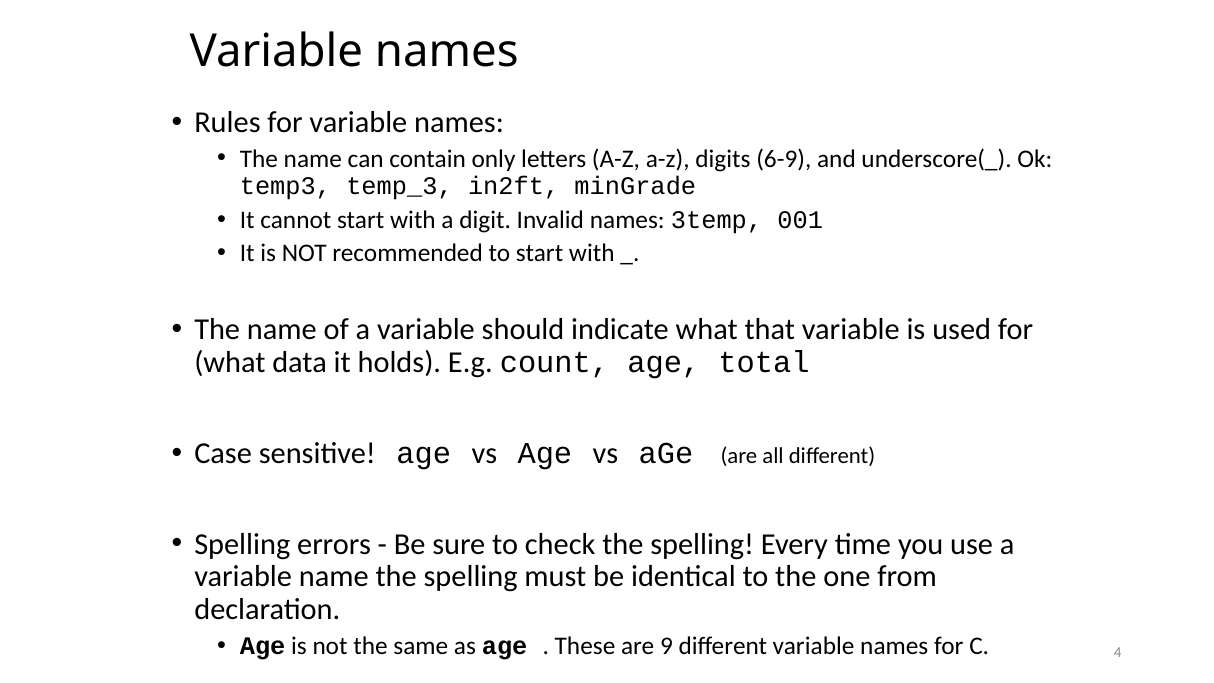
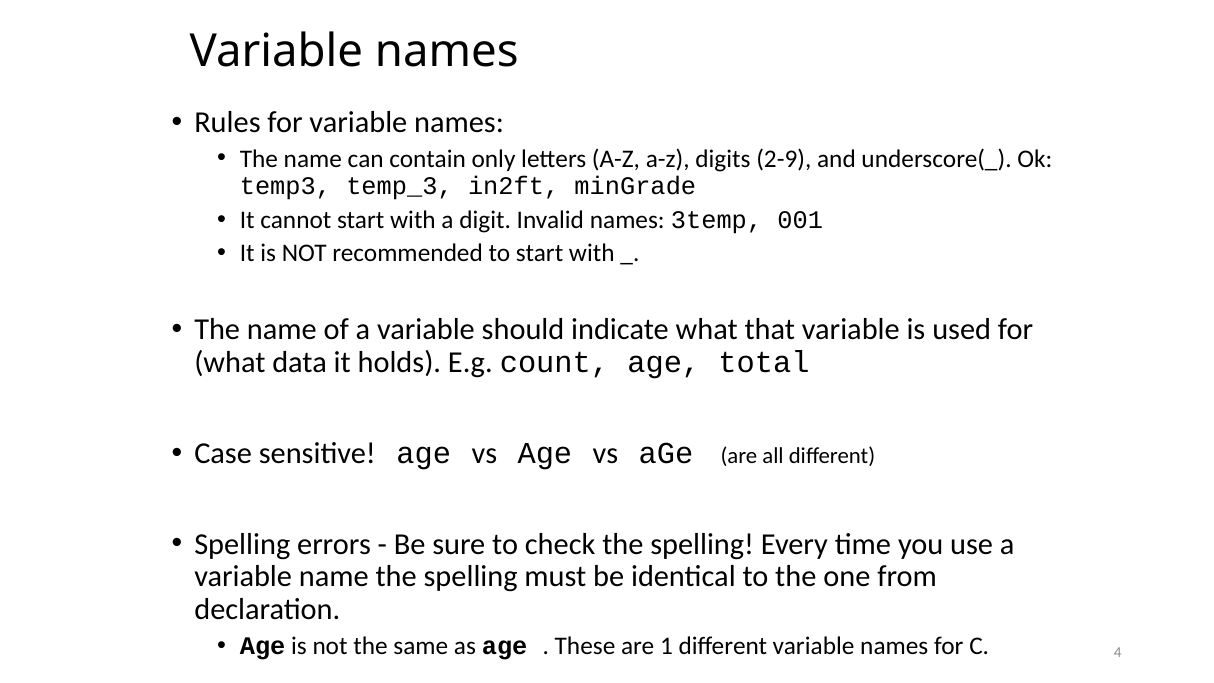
6-9: 6-9 -> 2-9
9: 9 -> 1
